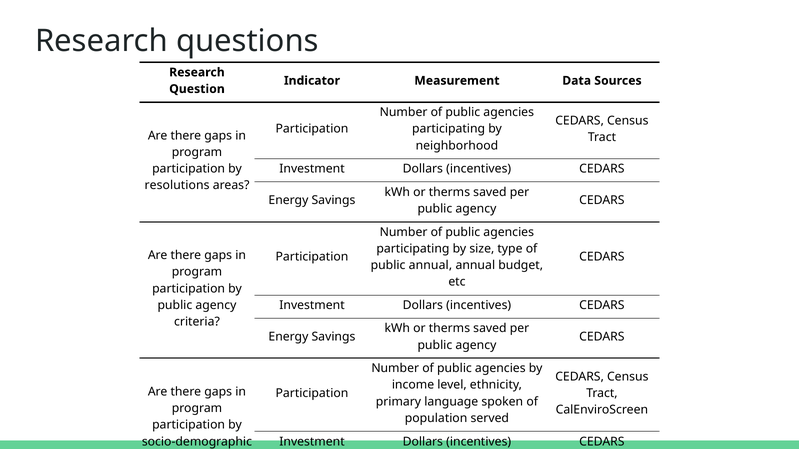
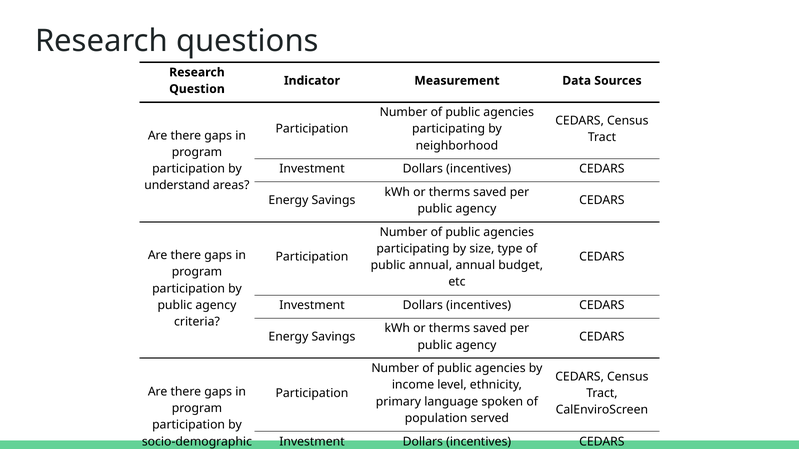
resolutions: resolutions -> understand
